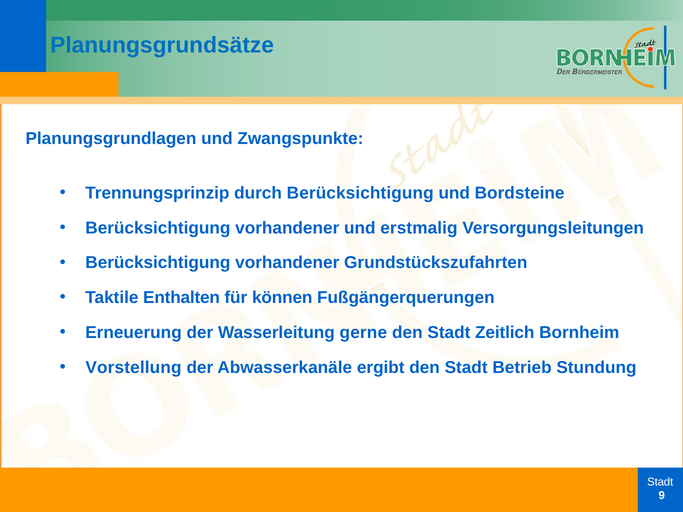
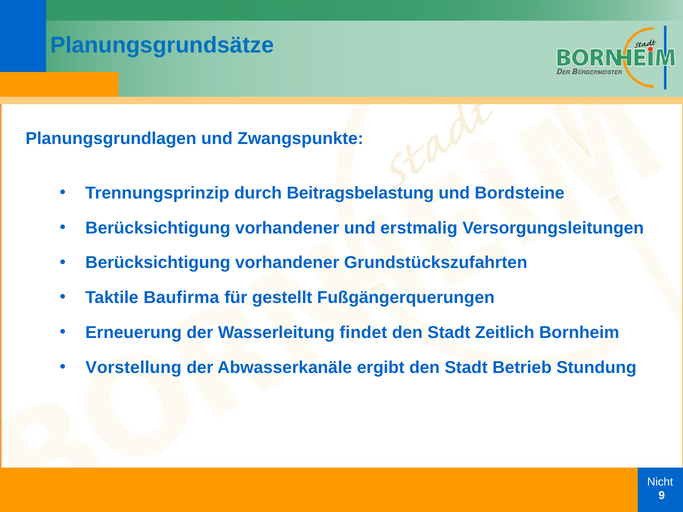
durch Berücksichtigung: Berücksichtigung -> Beitragsbelastung
Enthalten: Enthalten -> Baufirma
können: können -> gestellt
gerne: gerne -> findet
Stadt at (660, 482): Stadt -> Nicht
